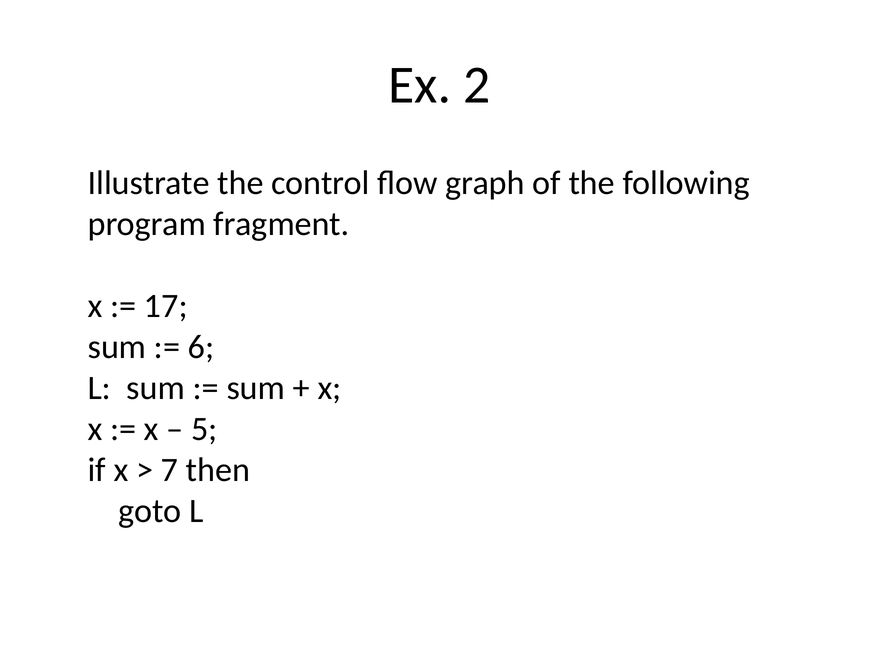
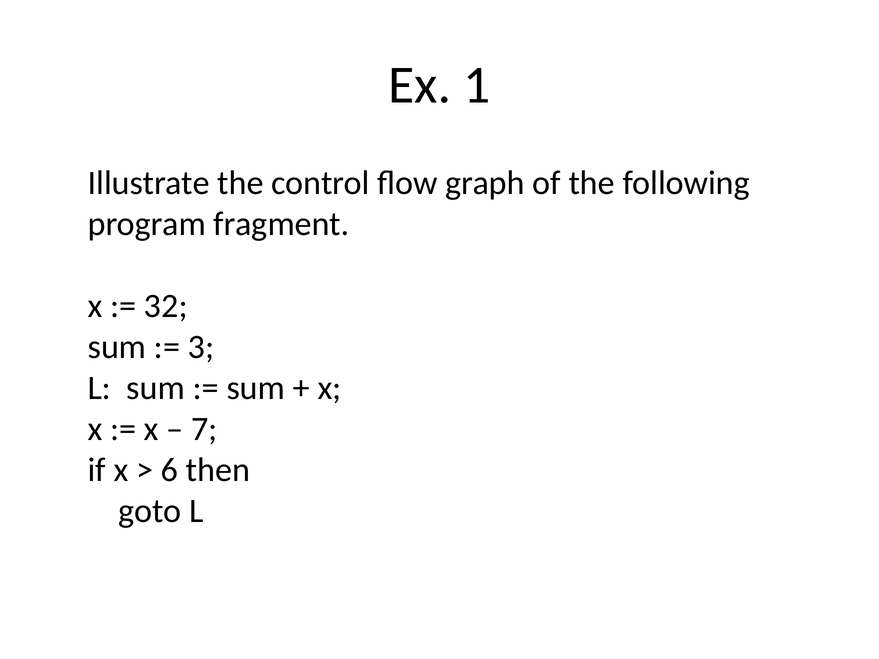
2: 2 -> 1
17: 17 -> 32
6: 6 -> 3
5: 5 -> 7
7: 7 -> 6
